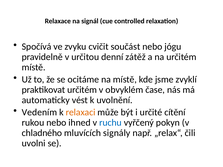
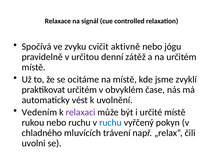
součást: součást -> aktivně
relaxaci colour: orange -> purple
určité cítění: cítění -> místě
nebo ihned: ihned -> ruchu
signály: signály -> trávení
